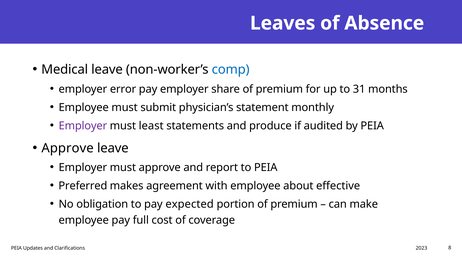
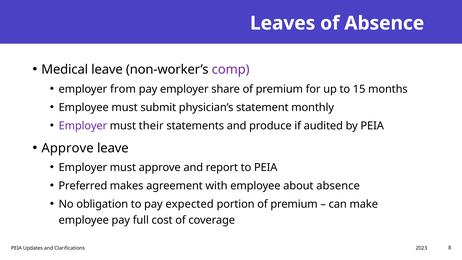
comp colour: blue -> purple
error: error -> from
31: 31 -> 15
least: least -> their
about effective: effective -> absence
